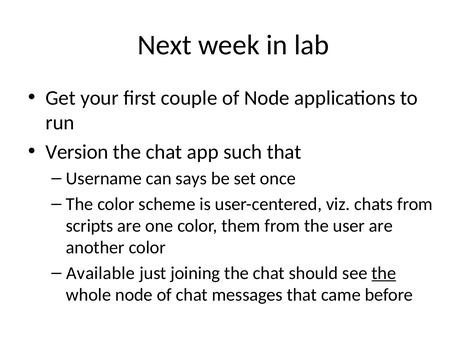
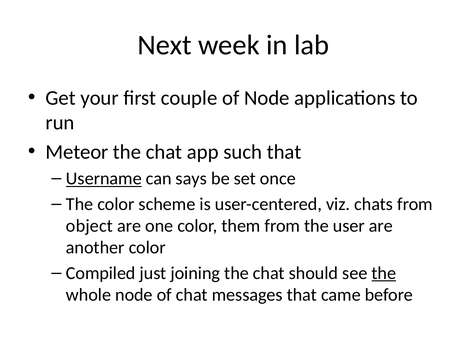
Version: Version -> Meteor
Username underline: none -> present
scripts: scripts -> object
Available: Available -> Compiled
